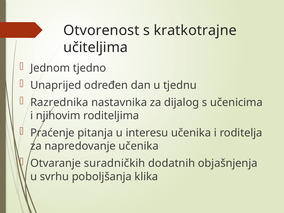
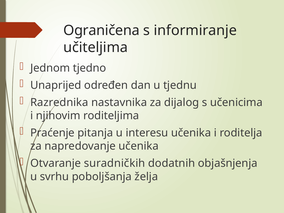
Otvorenost: Otvorenost -> Ograničena
kratkotrajne: kratkotrajne -> informiranje
klika: klika -> želja
